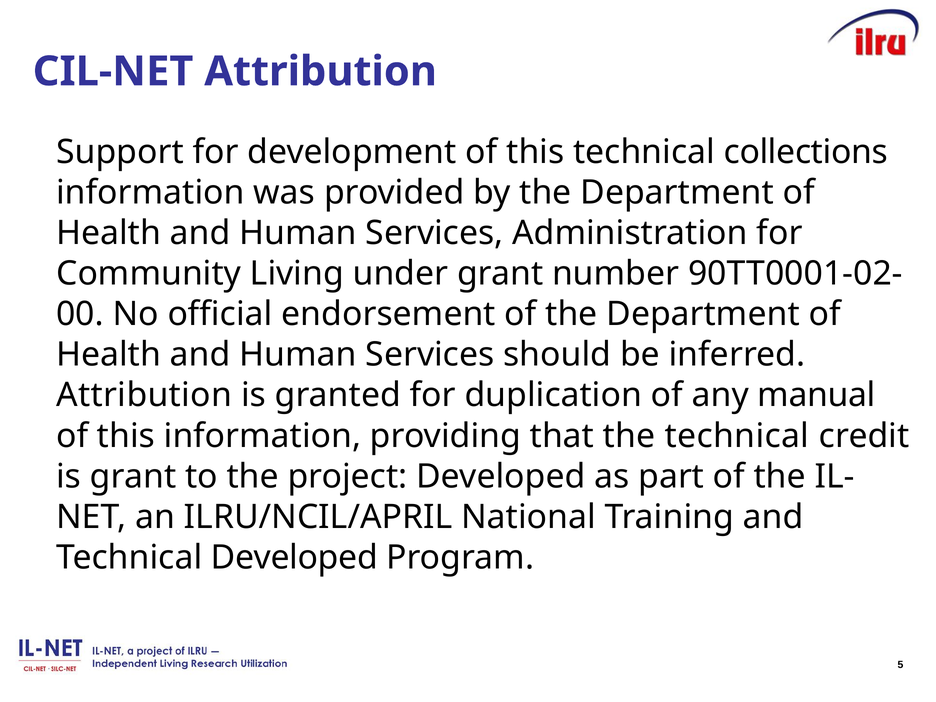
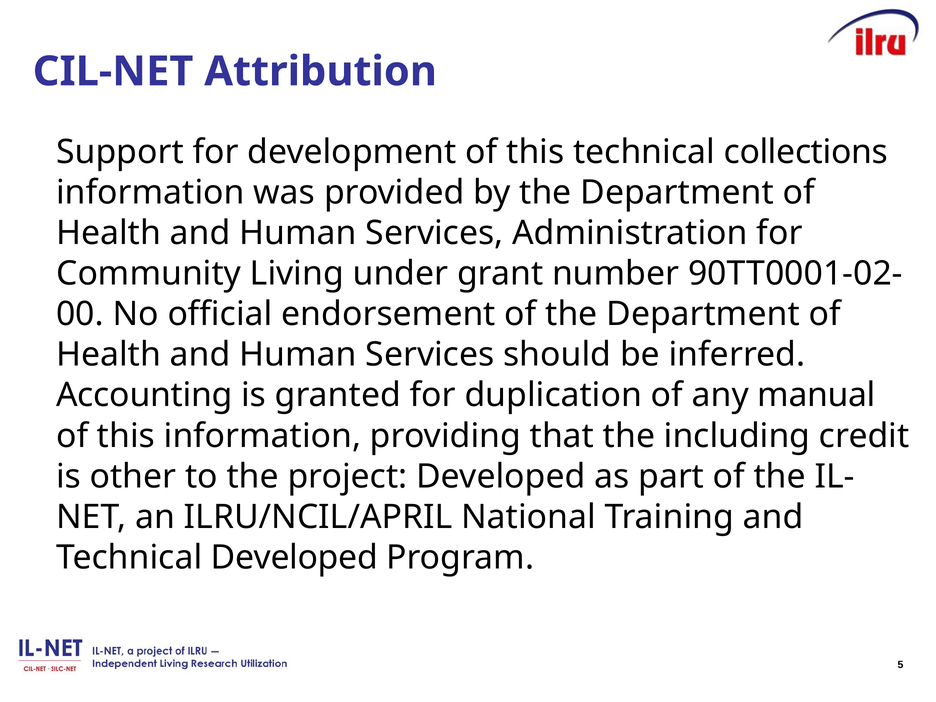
Attribution at (144, 395): Attribution -> Accounting
the technical: technical -> including
is grant: grant -> other
